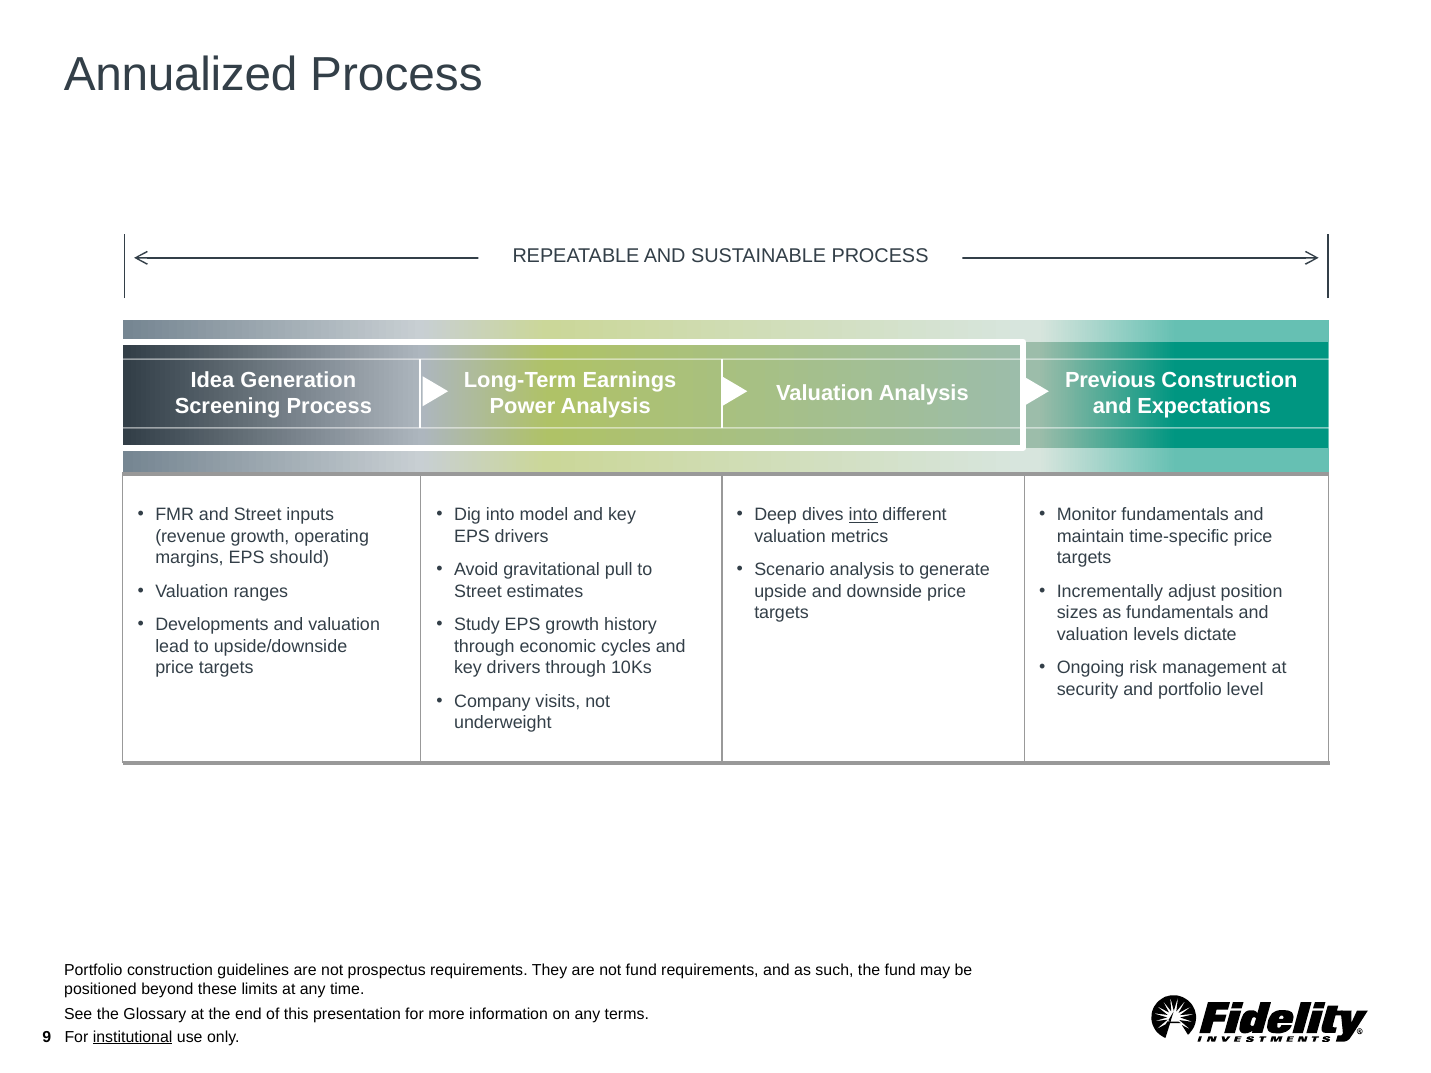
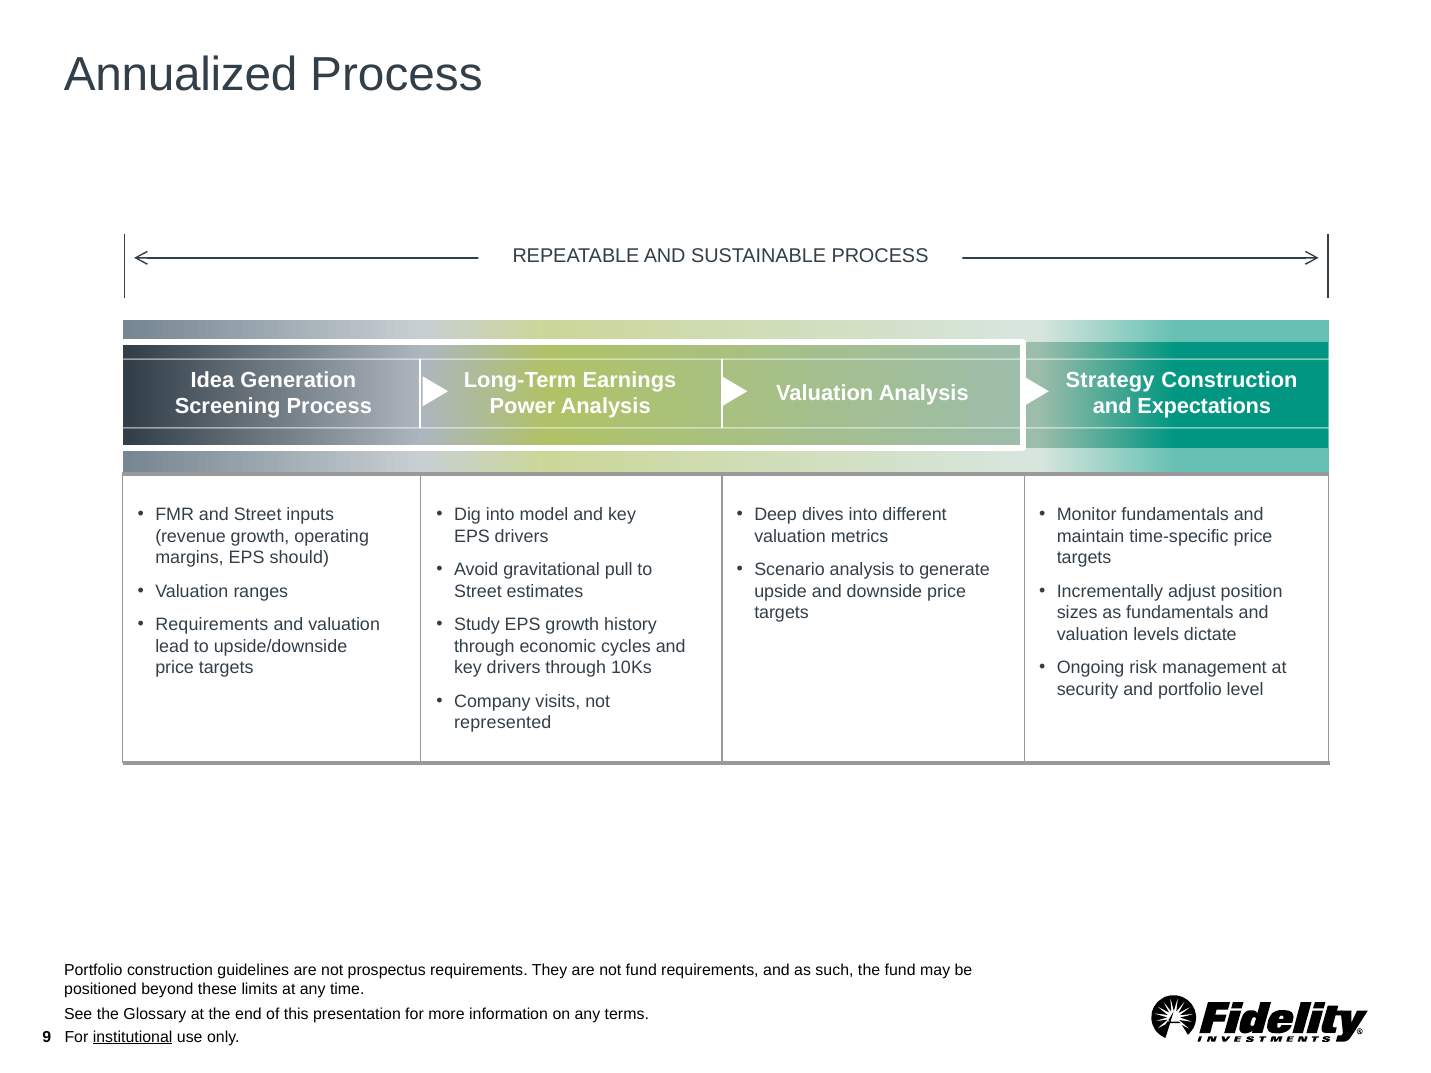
Previous: Previous -> Strategy
into at (863, 515) underline: present -> none
Developments at (212, 625): Developments -> Requirements
underweight: underweight -> represented
